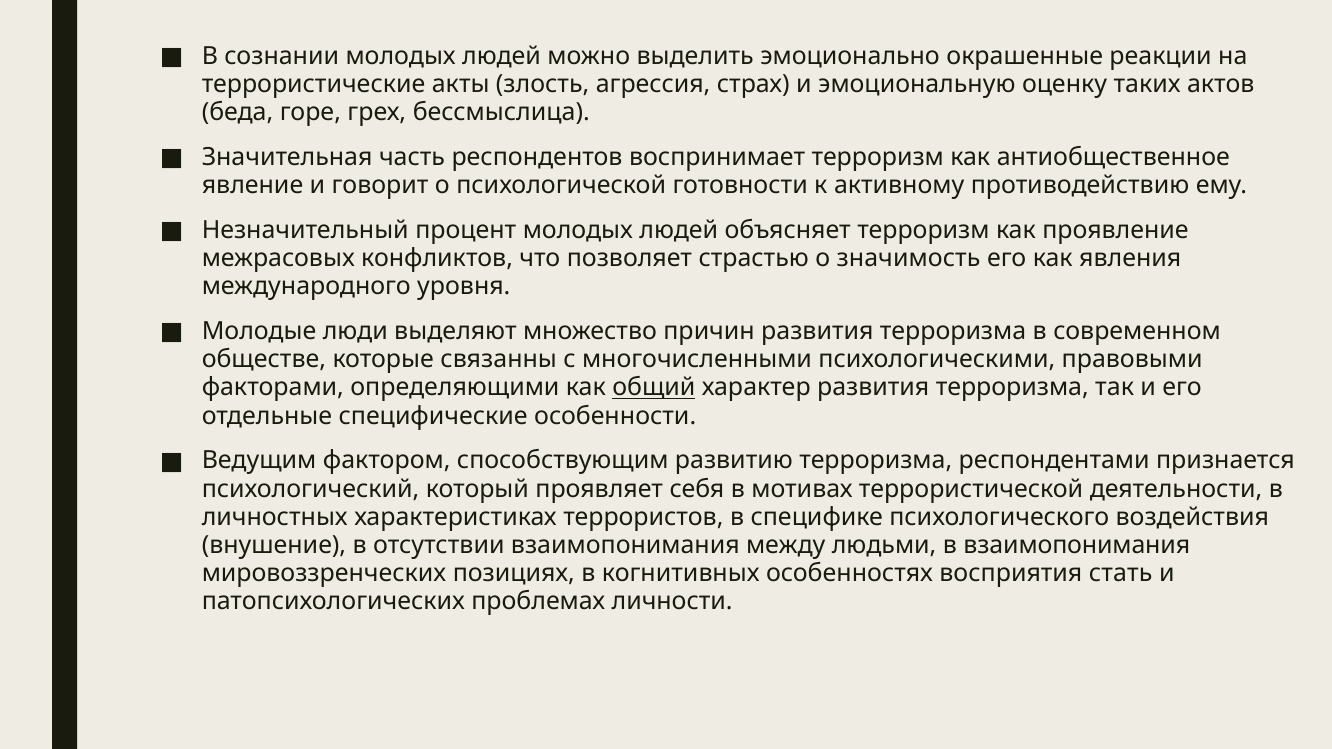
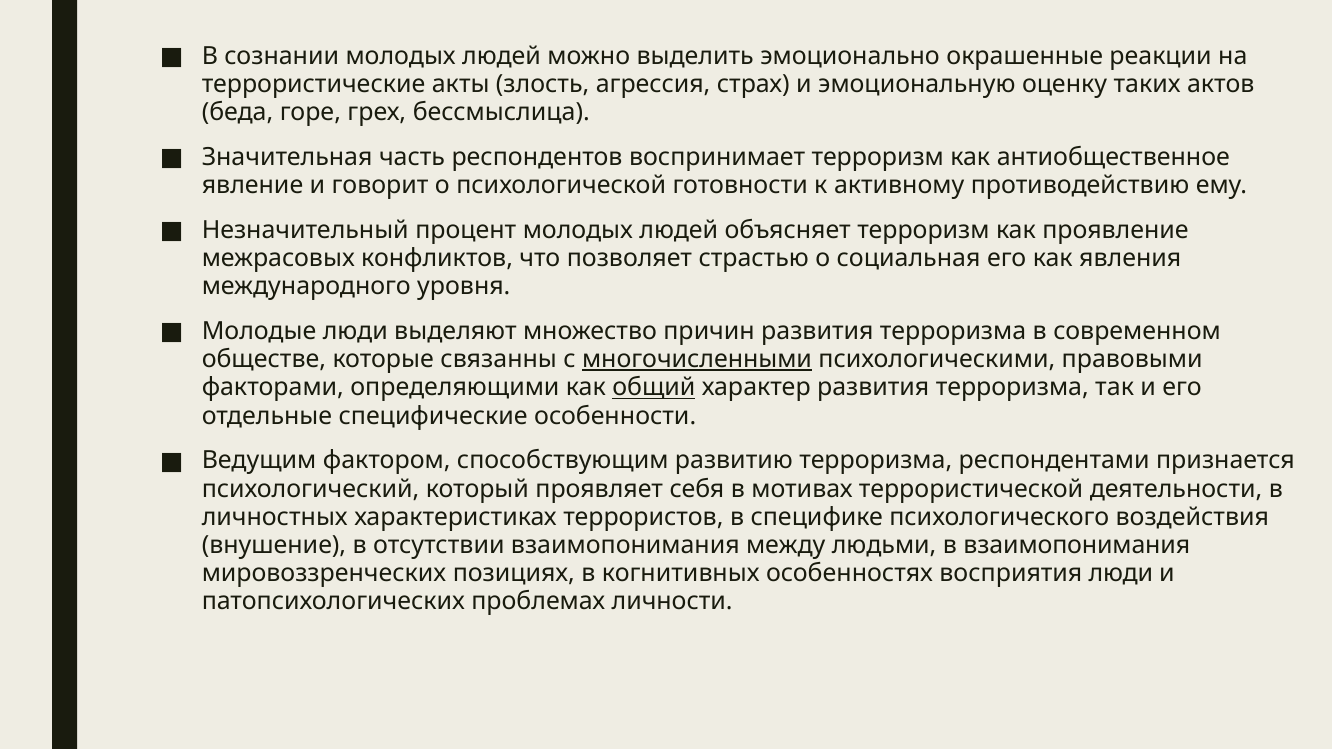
значимость: значимость -> социальная
многочисленными underline: none -> present
восприятия стать: стать -> люди
